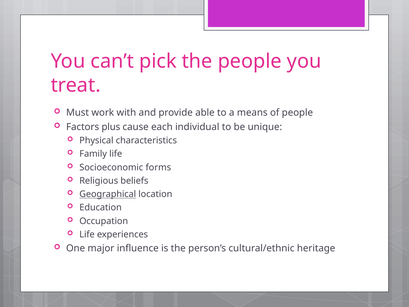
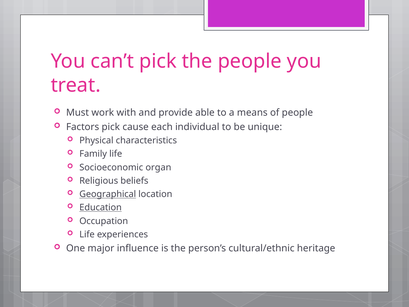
Factors plus: plus -> pick
forms: forms -> organ
Education underline: none -> present
